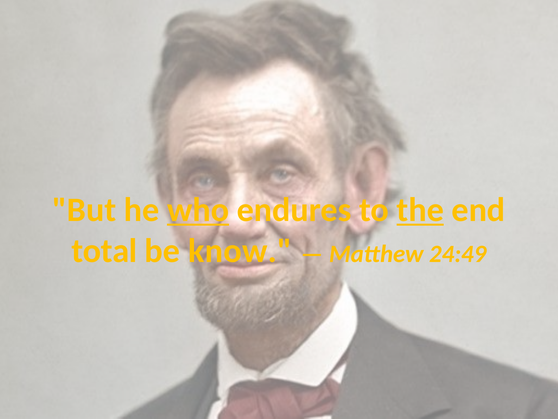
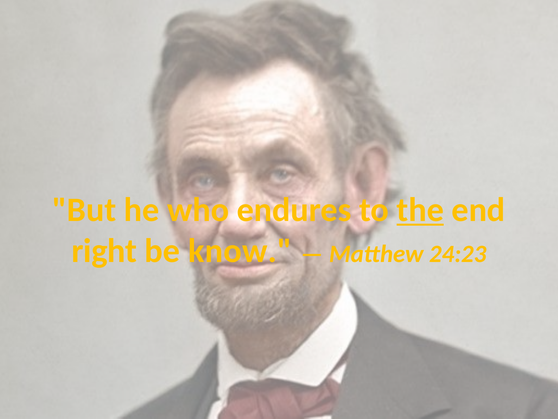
who underline: present -> none
total: total -> right
24:49: 24:49 -> 24:23
